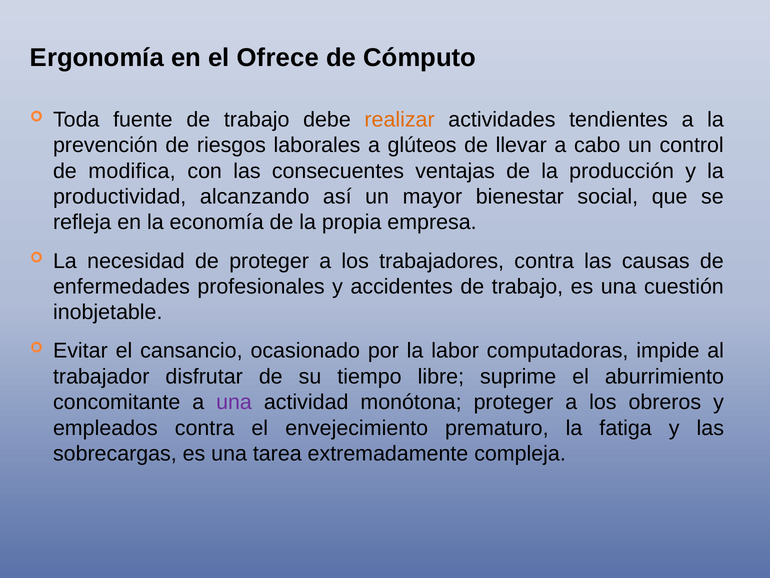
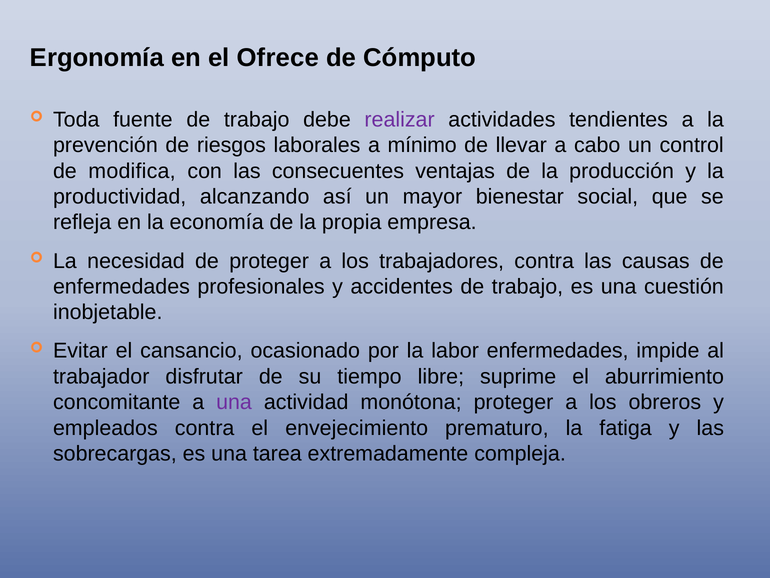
realizar colour: orange -> purple
glúteos: glúteos -> mínimo
labor computadoras: computadoras -> enfermedades
